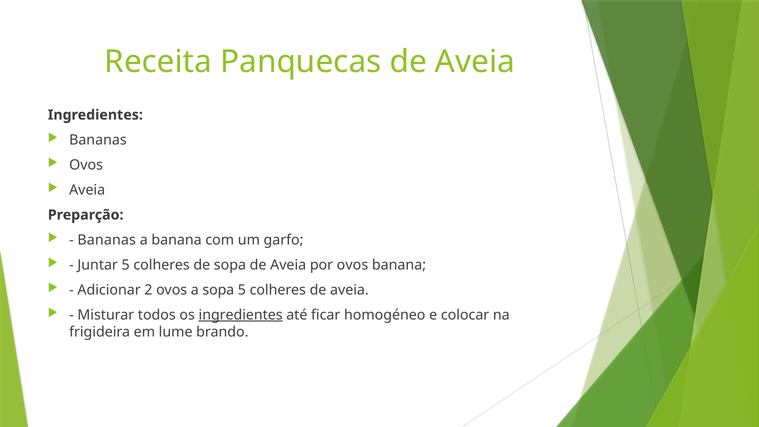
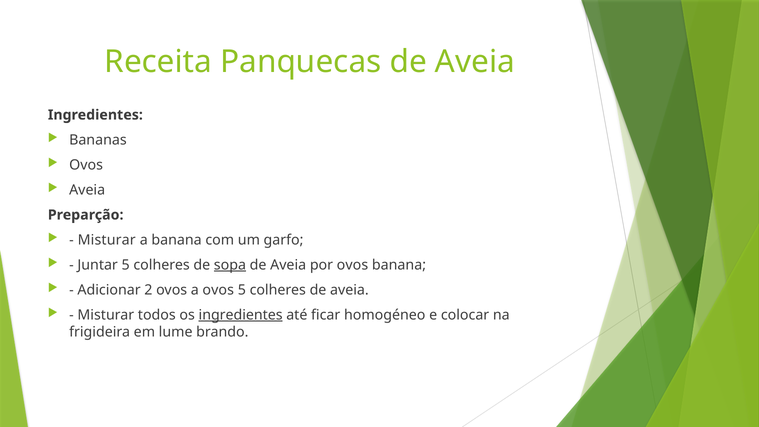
Bananas at (107, 240): Bananas -> Misturar
sopa at (230, 265) underline: none -> present
a sopa: sopa -> ovos
